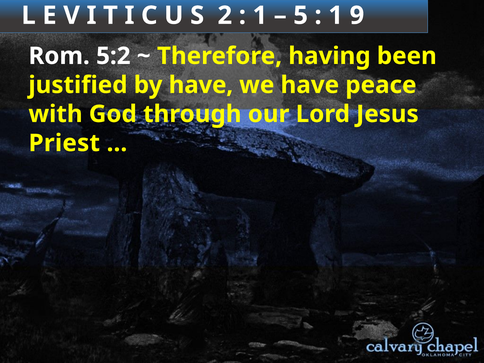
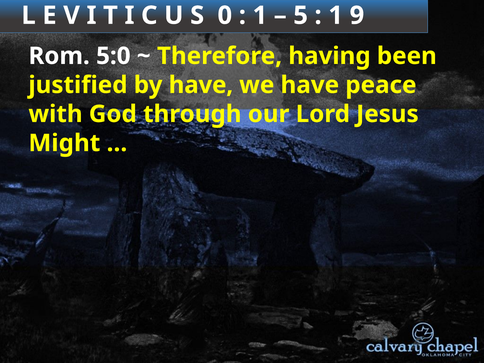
2: 2 -> 0
5:2: 5:2 -> 5:0
Priest: Priest -> Might
